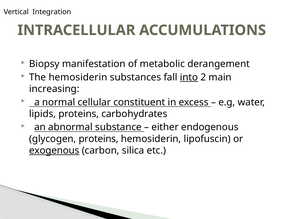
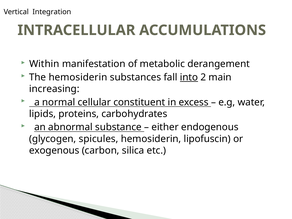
Biopsy: Biopsy -> Within
glycogen proteins: proteins -> spicules
exogenous underline: present -> none
